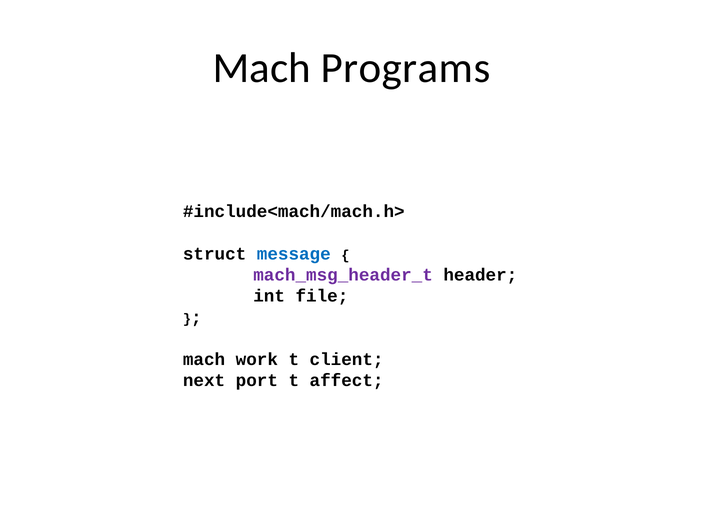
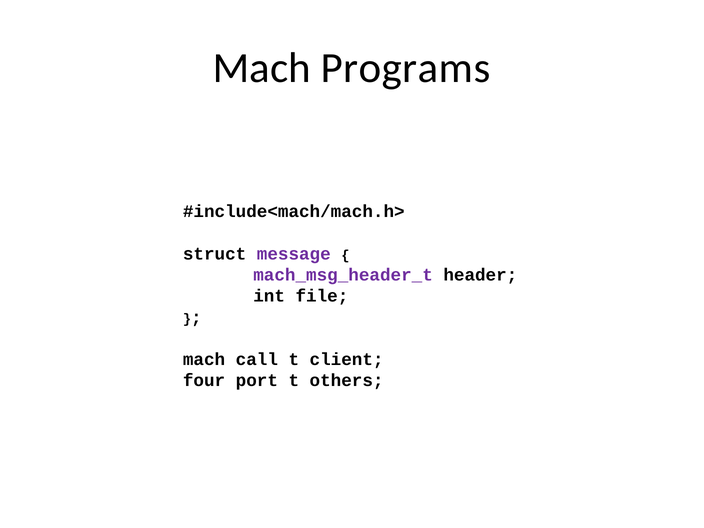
message colour: blue -> purple
work: work -> call
next: next -> four
affect: affect -> others
